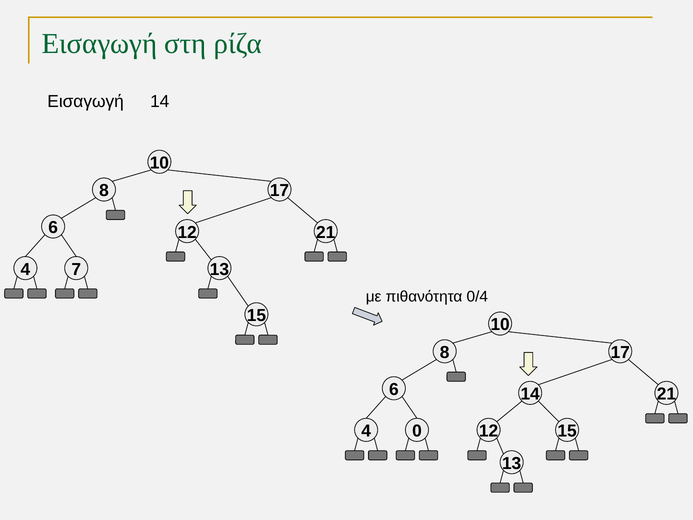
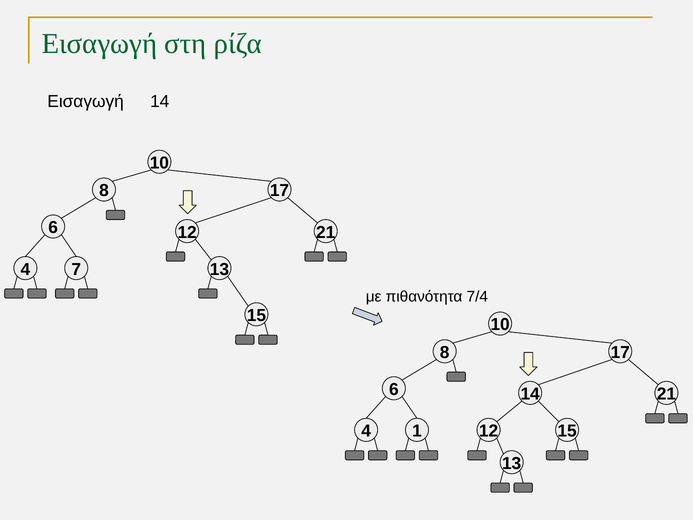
0/4: 0/4 -> 7/4
0: 0 -> 1
